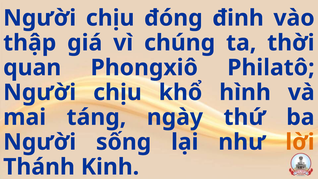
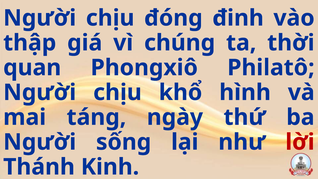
lời colour: orange -> red
